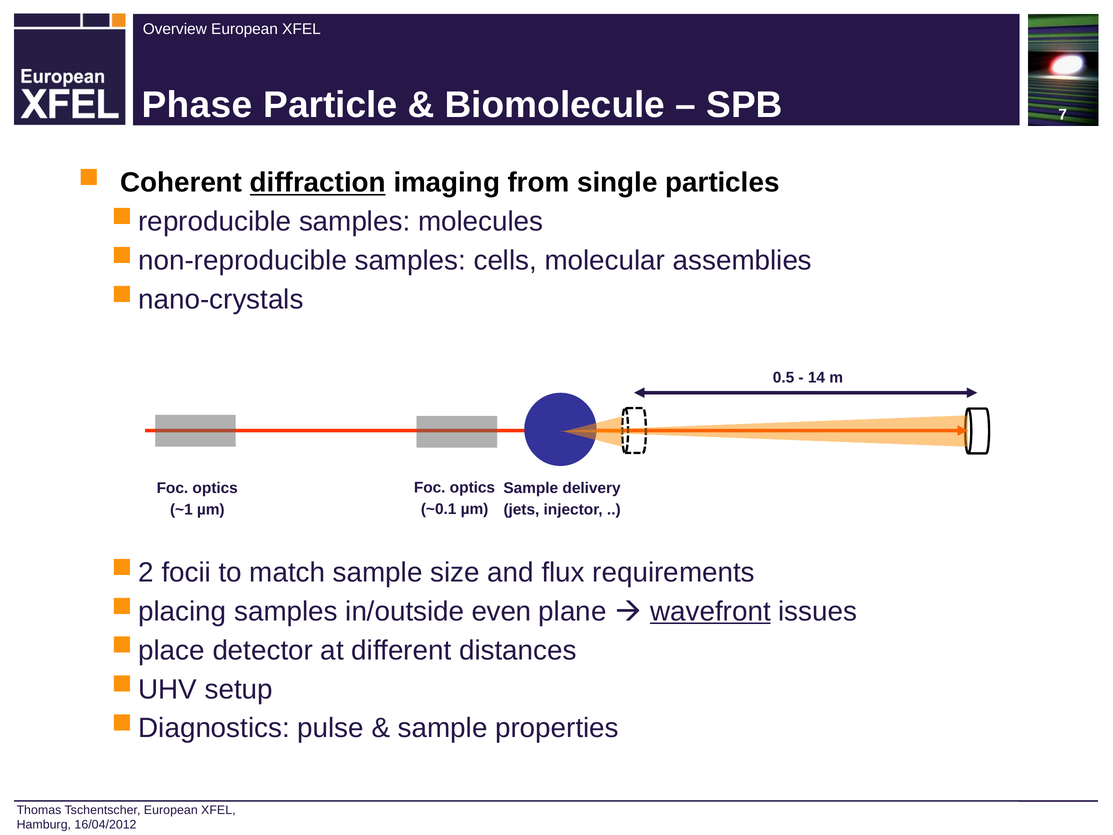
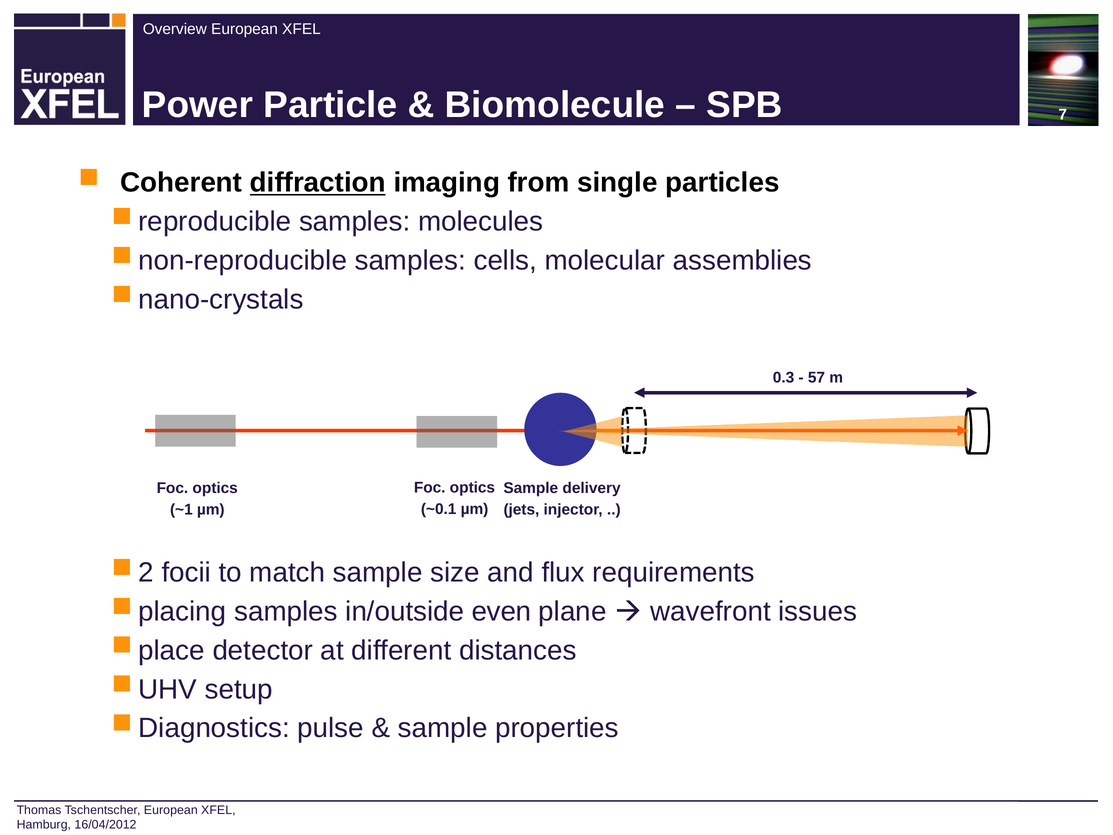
Phase: Phase -> Power
0.5: 0.5 -> 0.3
14: 14 -> 57
wavefront underline: present -> none
